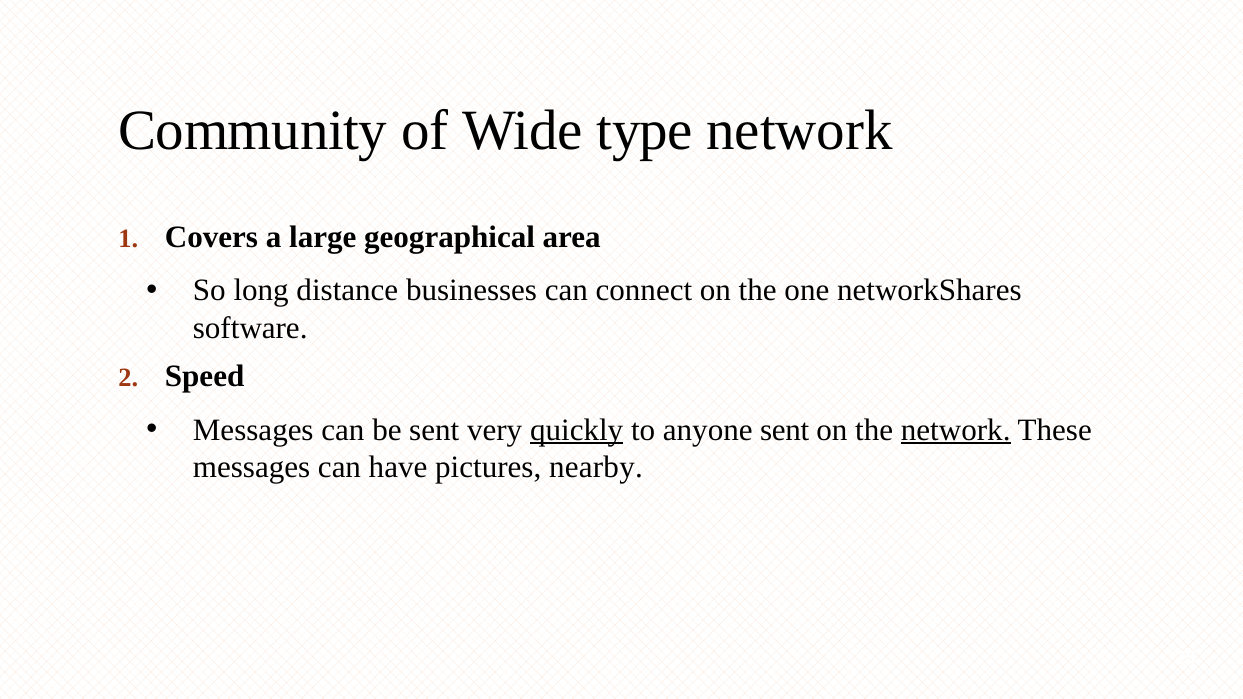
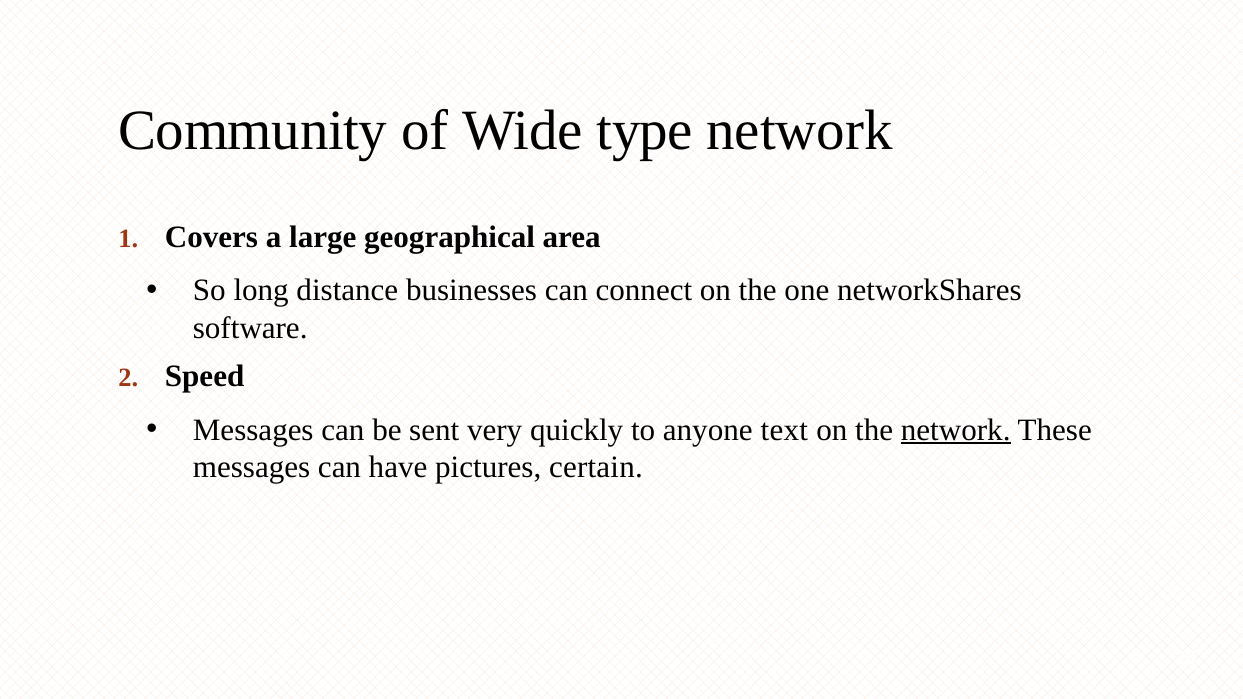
quickly underline: present -> none
anyone sent: sent -> text
nearby: nearby -> certain
